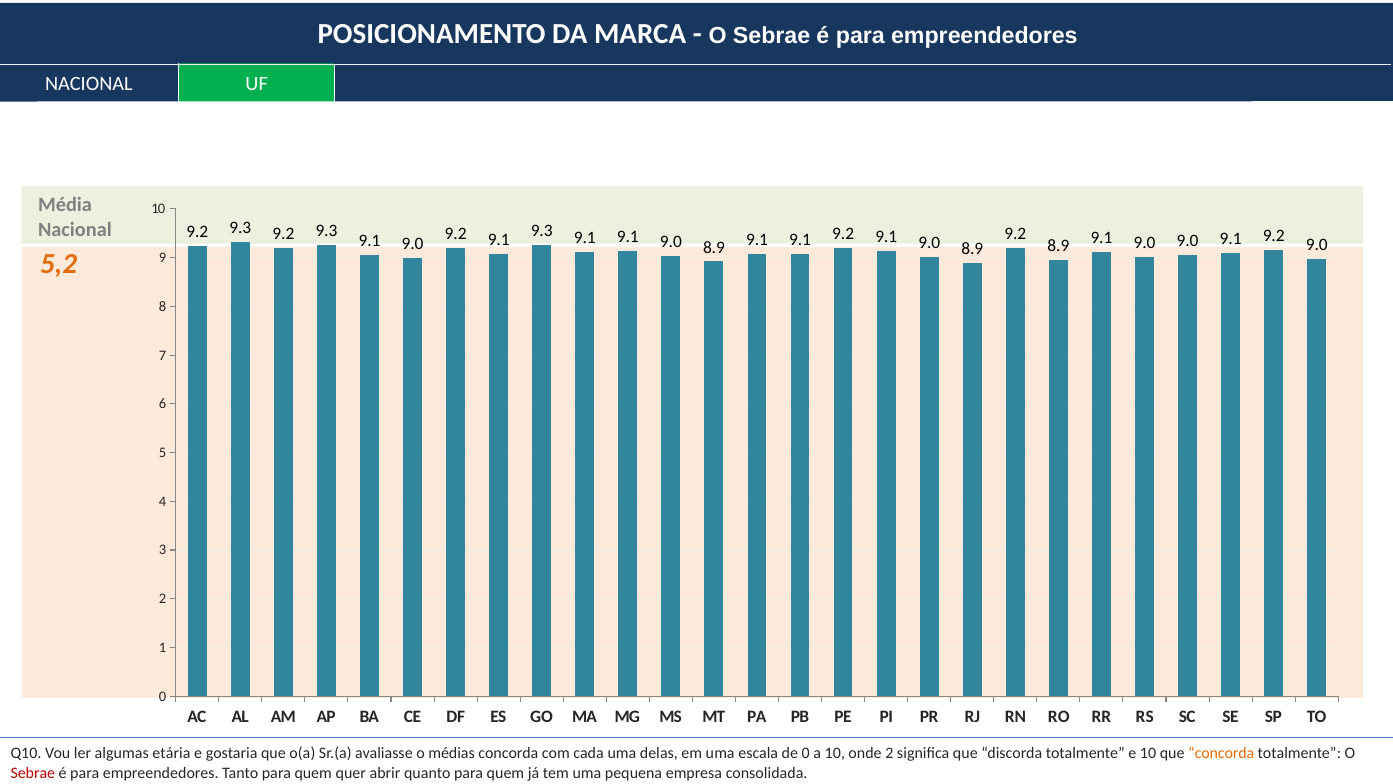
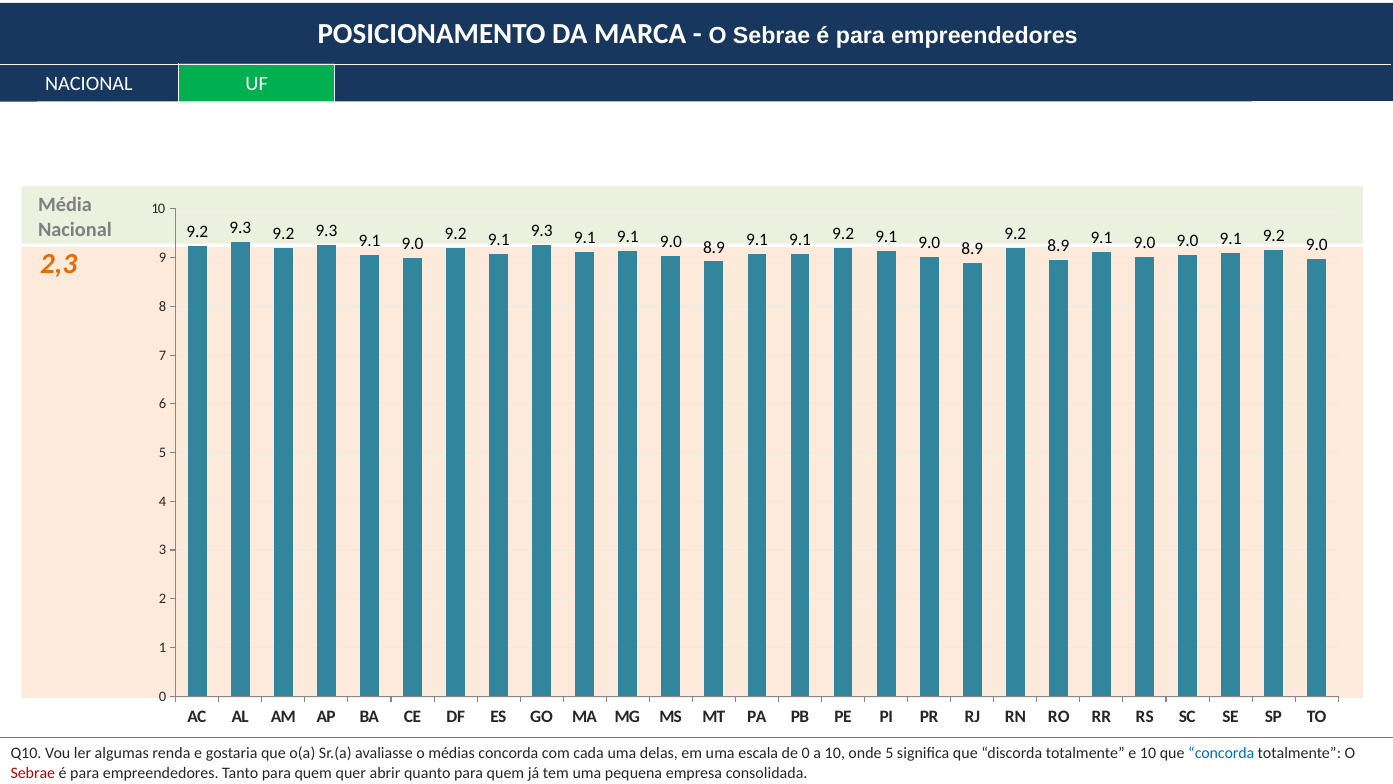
5,2: 5,2 -> 2,3
etária: etária -> renda
onde 2: 2 -> 5
concorda at (1221, 753) colour: orange -> blue
